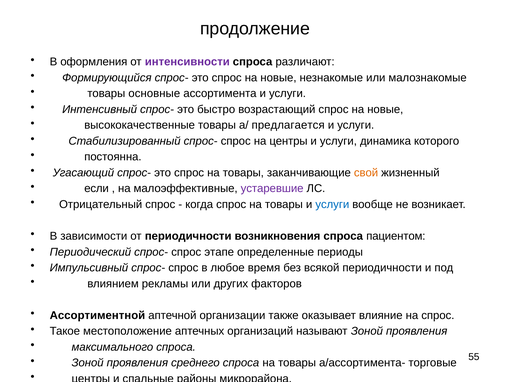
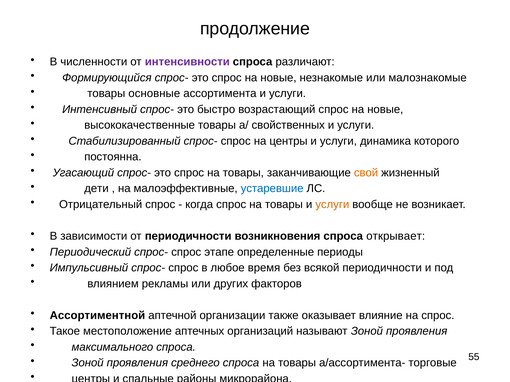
оформления: оформления -> численности
предлагается: предлагается -> свойственных
если: если -> дети
устаревшие colour: purple -> blue
услуги at (332, 205) colour: blue -> orange
пациентом: пациентом -> открывает
